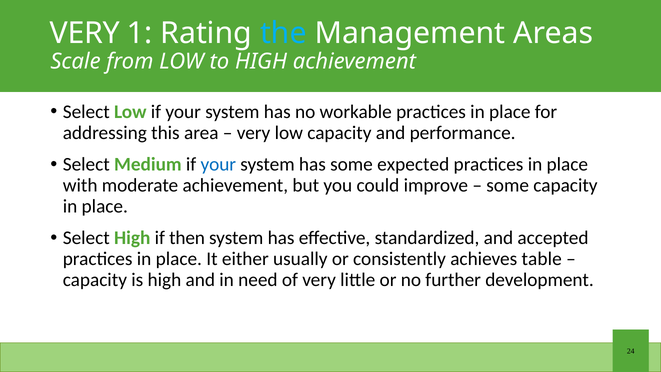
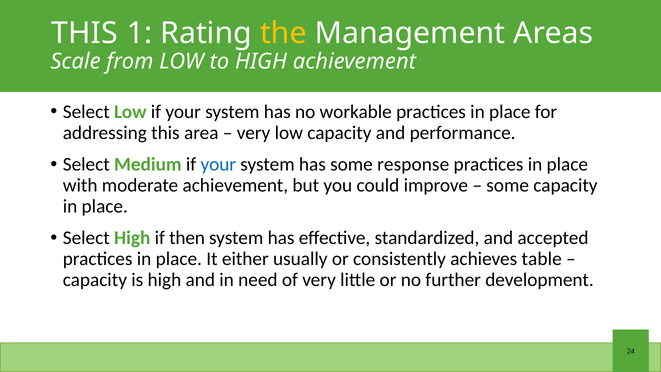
VERY at (85, 33): VERY -> THIS
the colour: light blue -> yellow
expected: expected -> response
